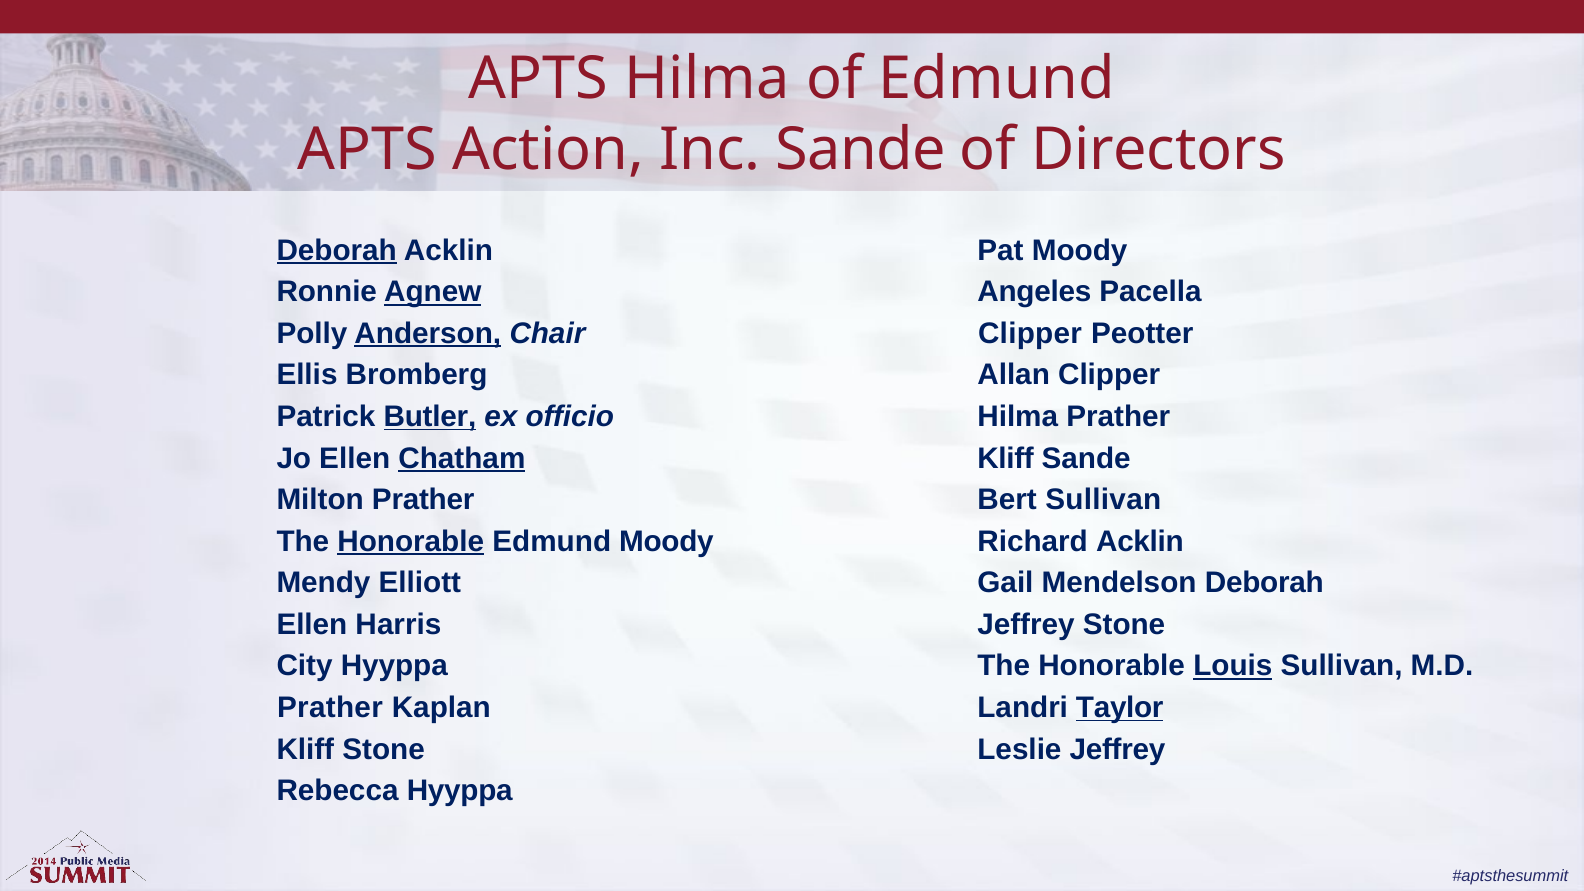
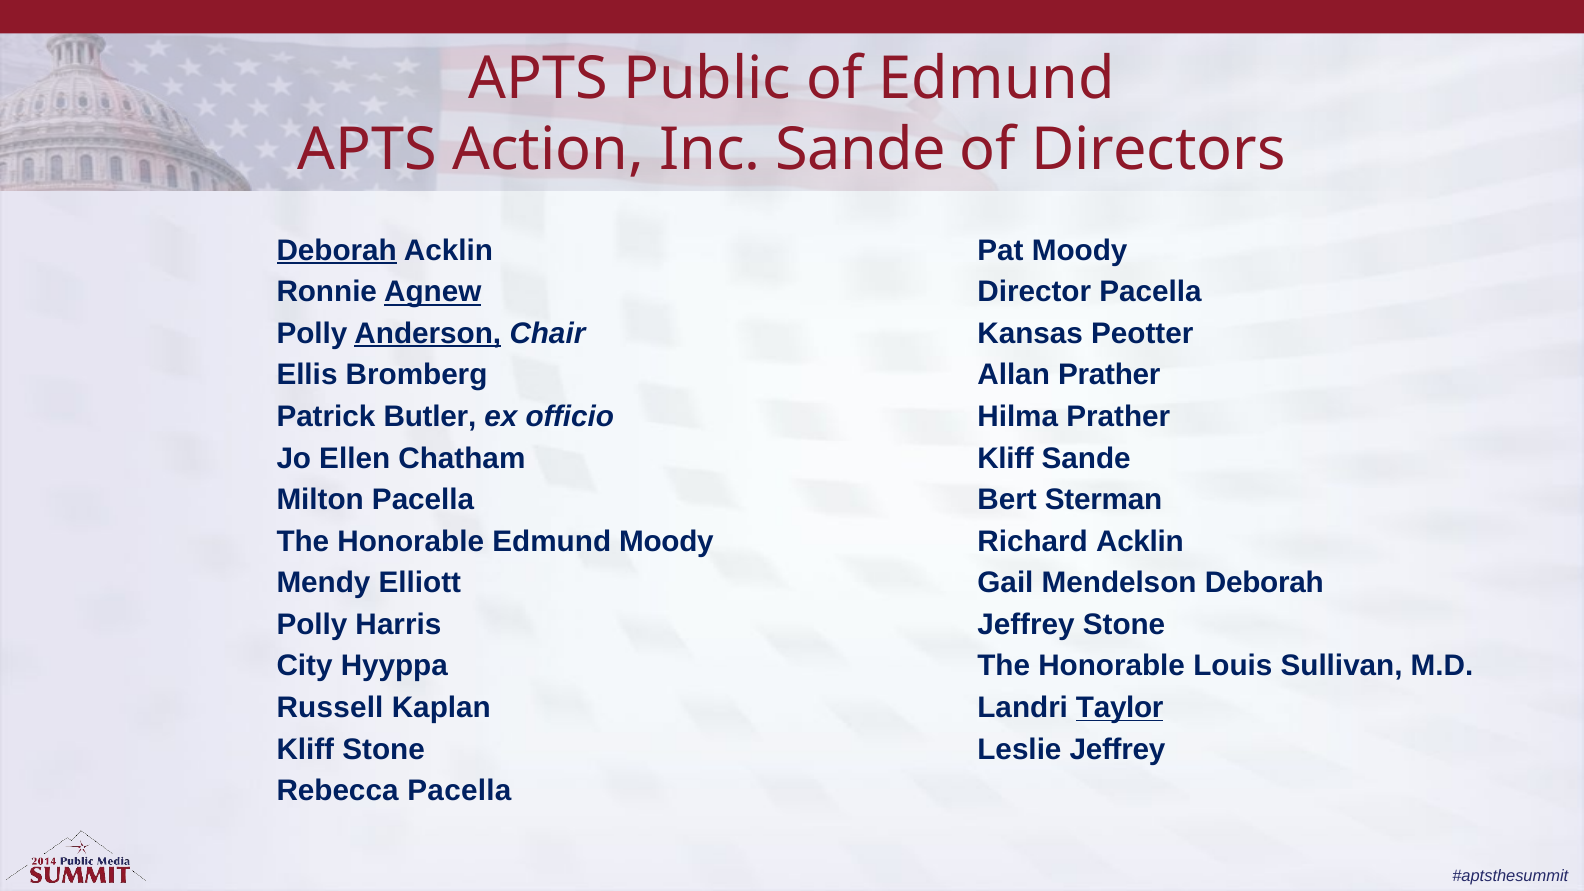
APTS Hilma: Hilma -> Public
Angeles: Angeles -> Director
Clipper at (1030, 334): Clipper -> Kansas
Allan Clipper: Clipper -> Prather
Butler underline: present -> none
Chatham underline: present -> none
Milton Prather: Prather -> Pacella
Bert Sullivan: Sullivan -> Sterman
Honorable at (411, 541) underline: present -> none
Ellen at (312, 625): Ellen -> Polly
Louis underline: present -> none
Prather at (330, 708): Prather -> Russell
Rebecca Hyyppa: Hyyppa -> Pacella
